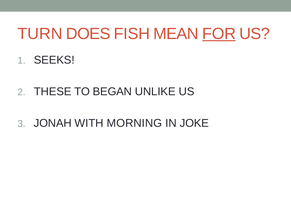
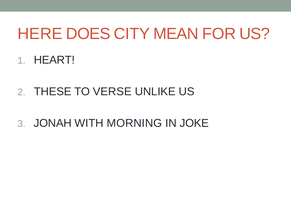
TURN: TURN -> HERE
FISH: FISH -> CITY
FOR underline: present -> none
SEEKS: SEEKS -> HEART
BEGAN: BEGAN -> VERSE
